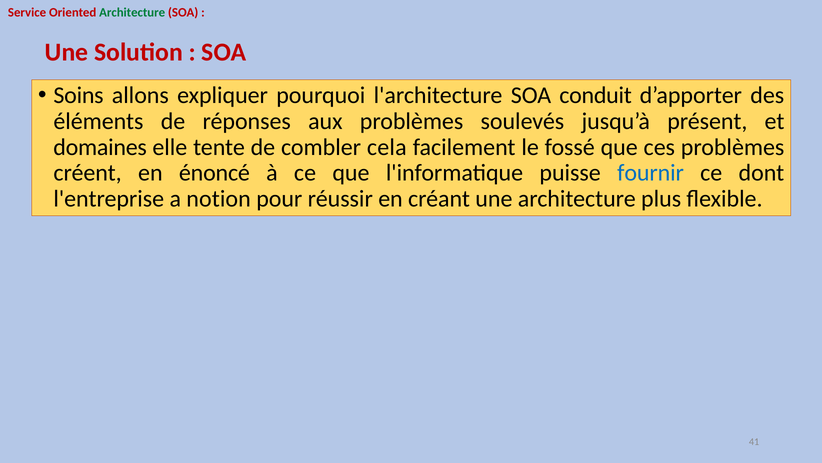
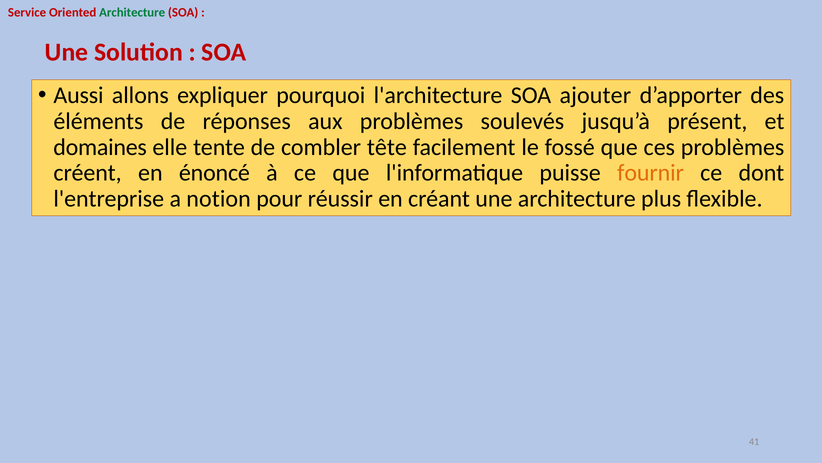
Soins: Soins -> Aussi
conduit: conduit -> ajouter
cela: cela -> tête
fournir colour: blue -> orange
